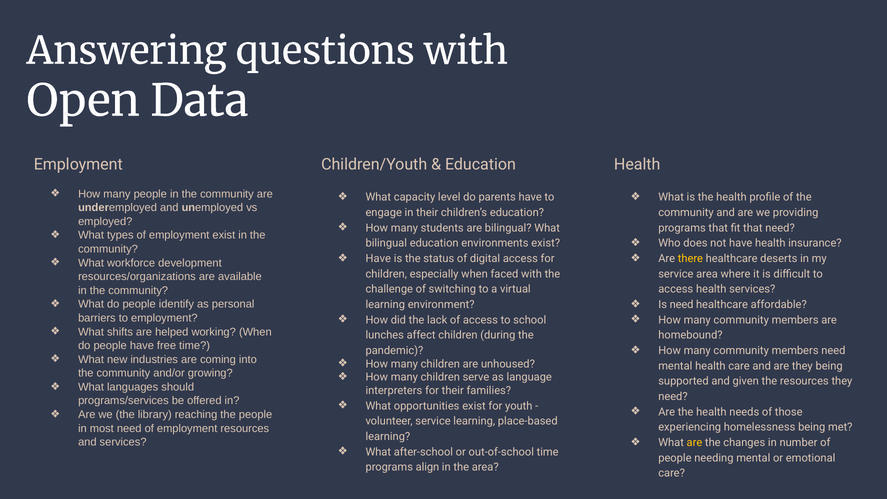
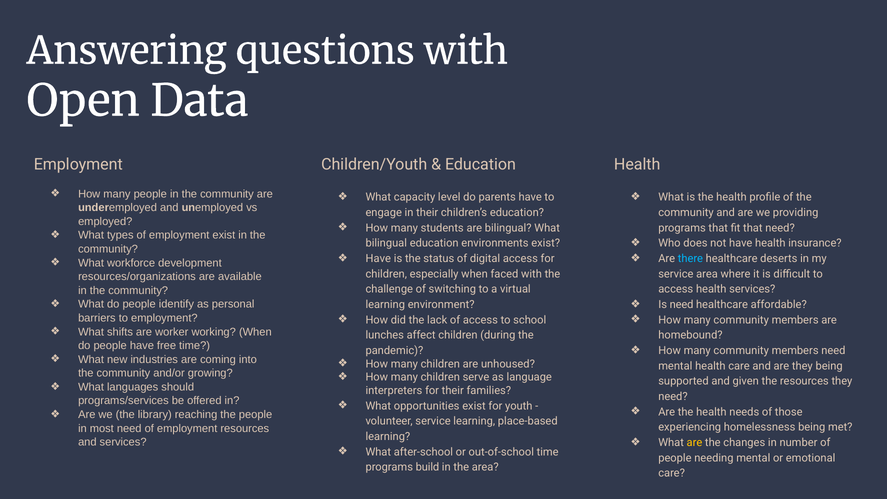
there colour: yellow -> light blue
helped: helped -> worker
align: align -> build
